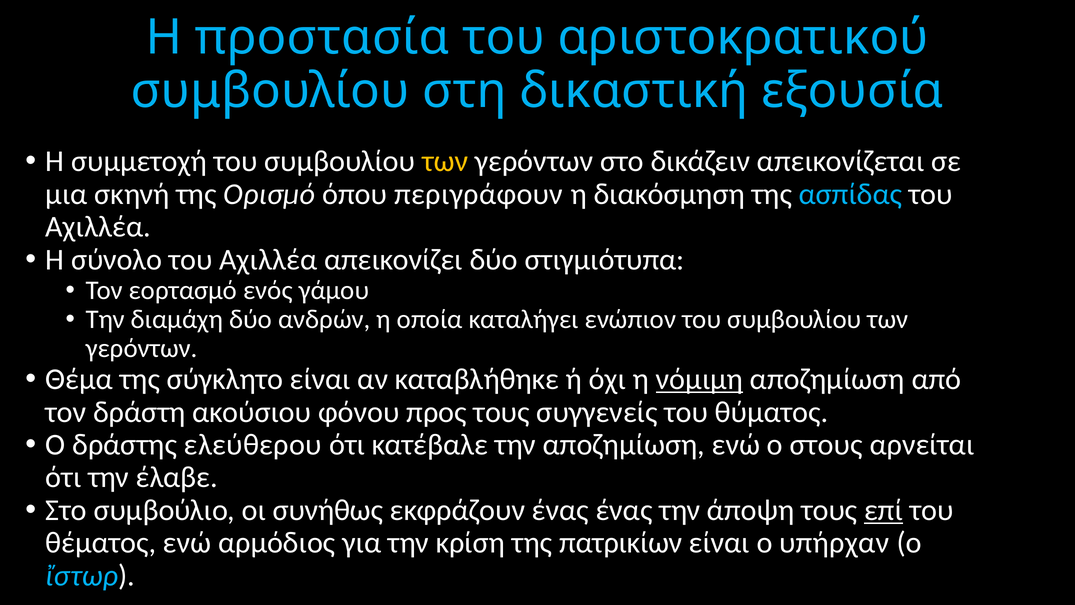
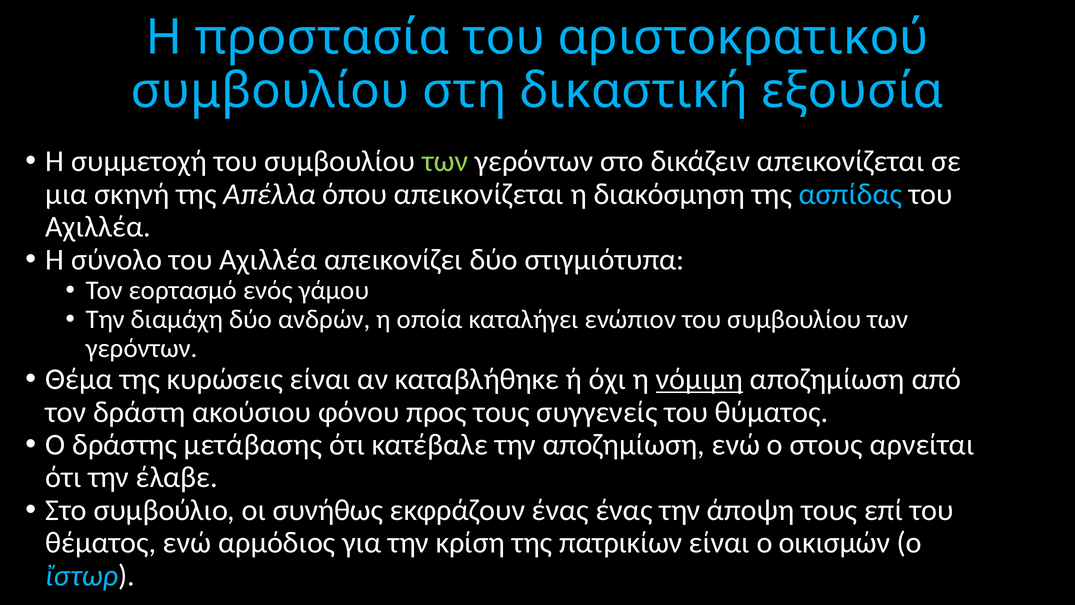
των at (445, 161) colour: yellow -> light green
Ορισμό: Ορισμό -> Απέλλα
όπου περιγράφουν: περιγράφουν -> απεικονίζεται
σύγκλητο: σύγκλητο -> κυρώσεις
ελεύθερου: ελεύθερου -> μετάβασης
επί underline: present -> none
υπήρχαν: υπήρχαν -> οικισμών
